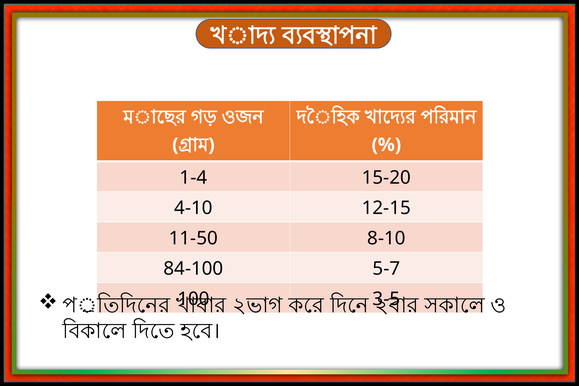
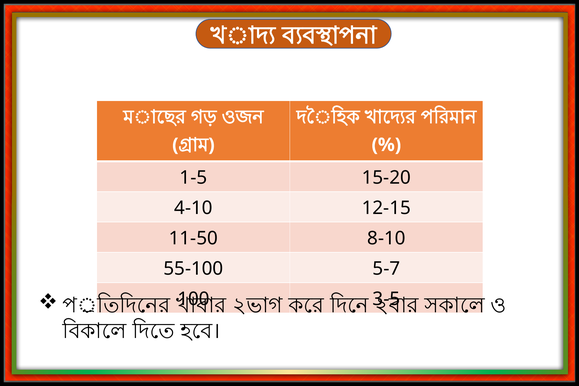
1-4: 1-4 -> 1-5
84-100: 84-100 -> 55-100
